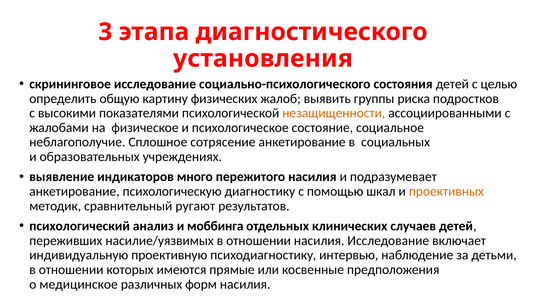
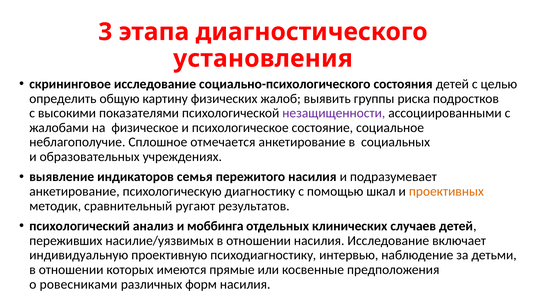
незащищенности colour: orange -> purple
сотрясение: сотрясение -> отмечается
много: много -> семья
медицинское: медицинское -> ровесниками
